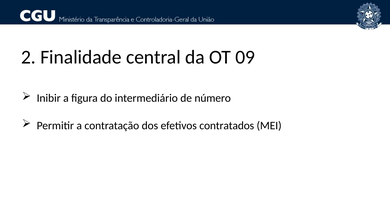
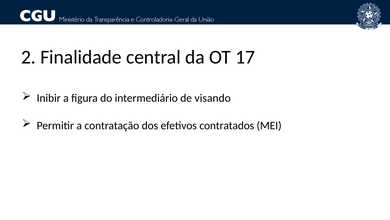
09: 09 -> 17
número: número -> visando
